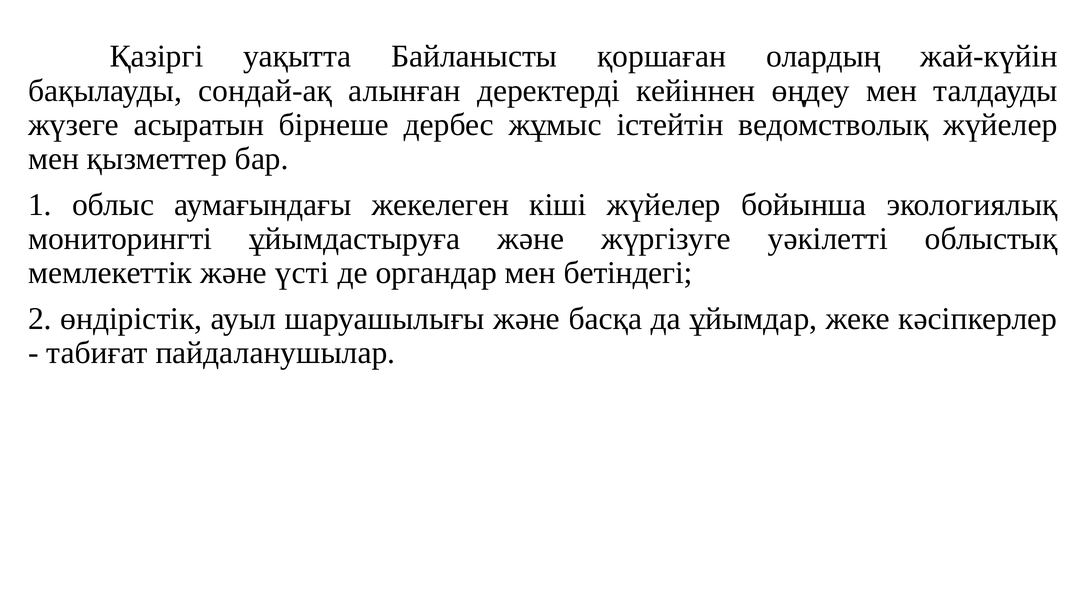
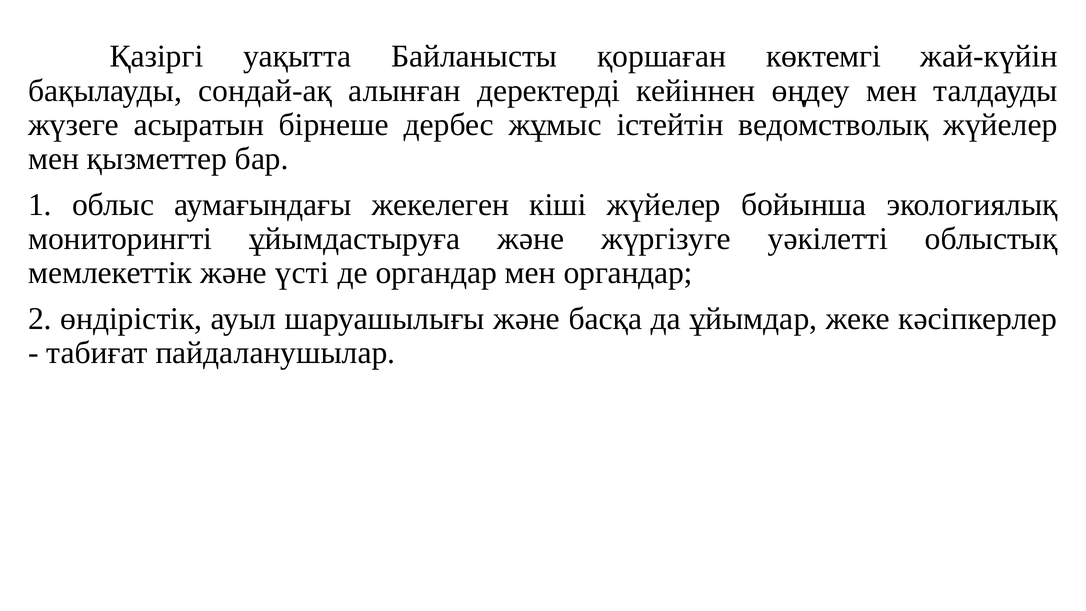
олардың: олардың -> көктемгі
мен бетіндегі: бетіндегі -> органдар
